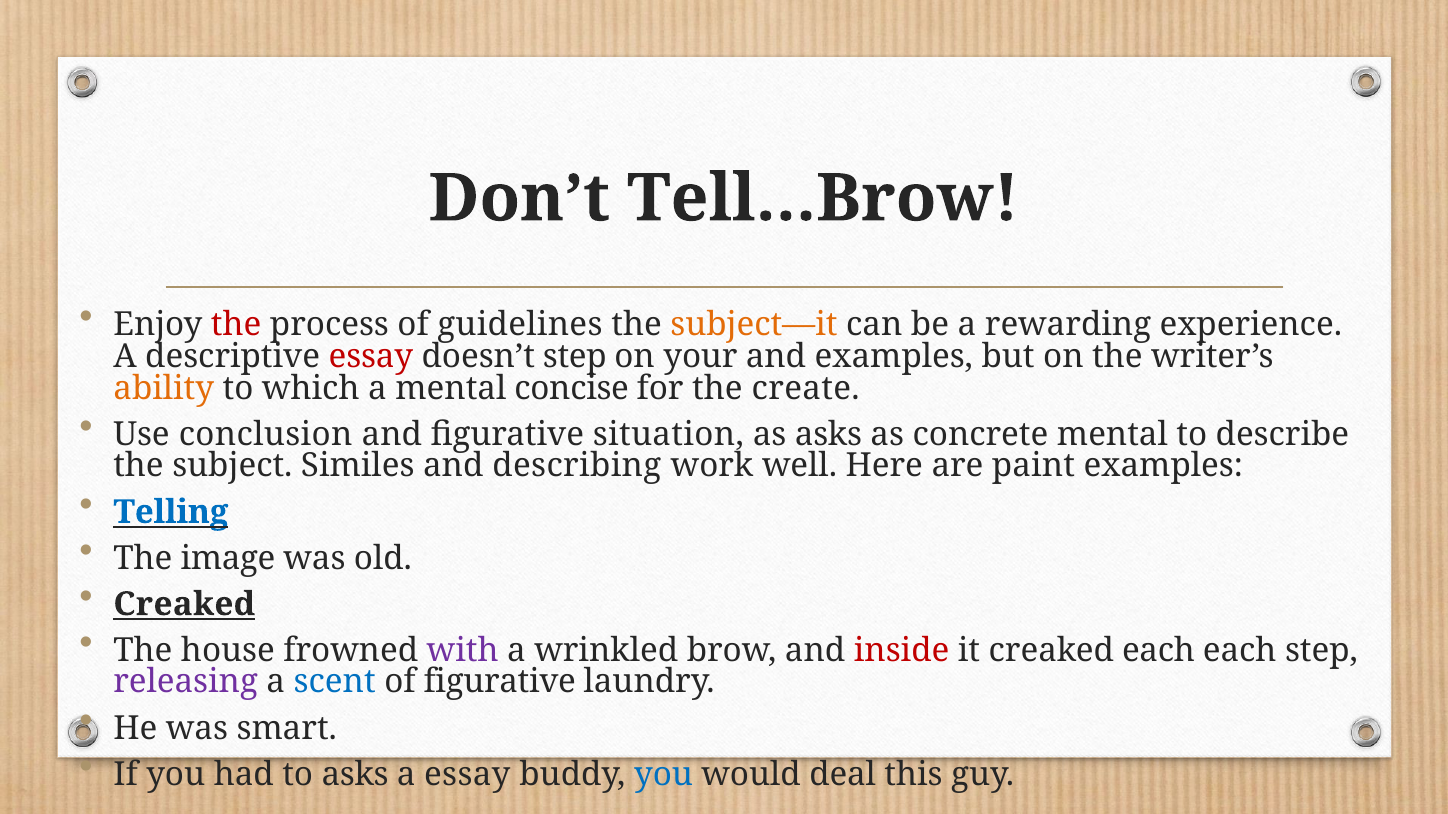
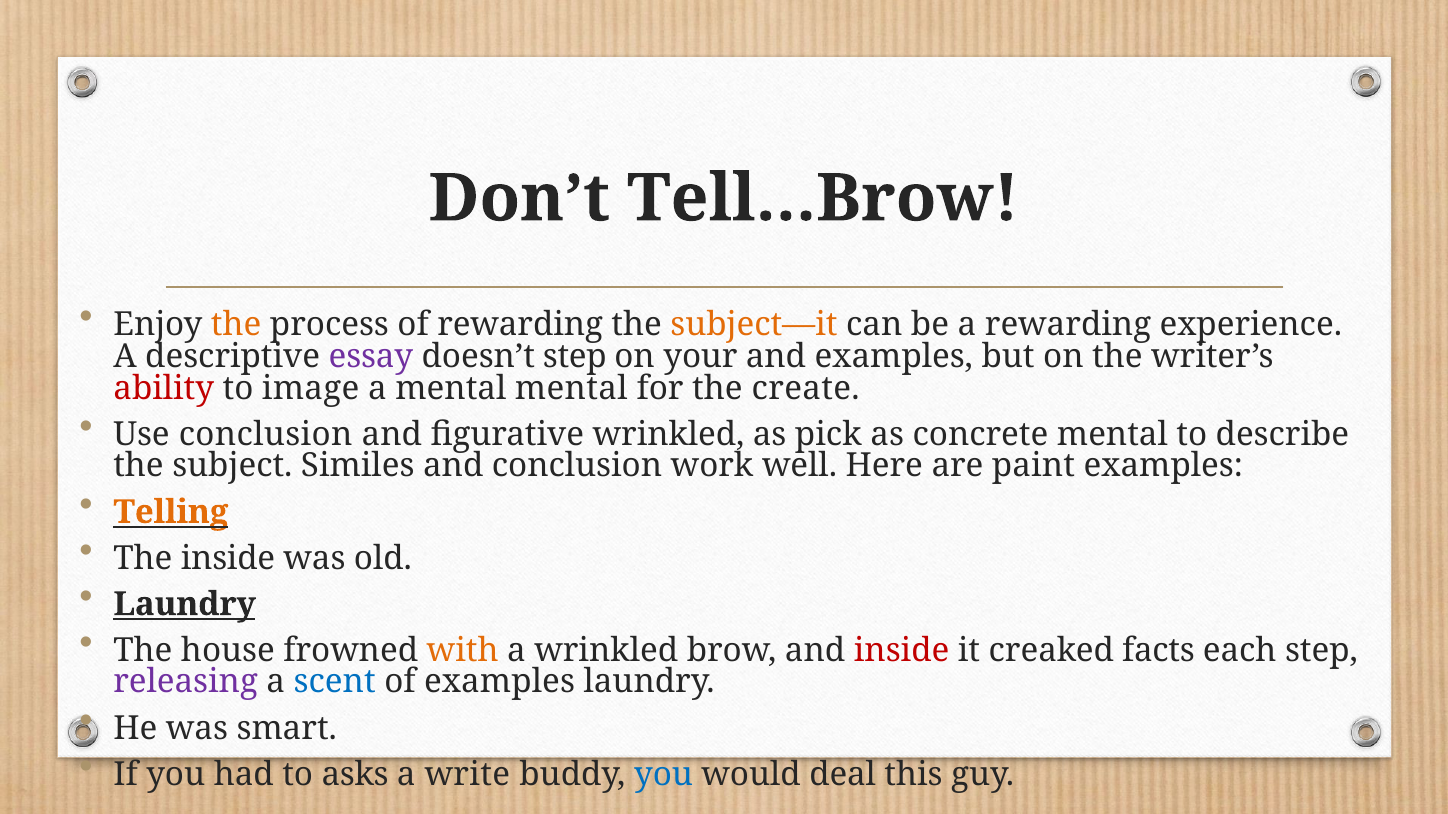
the at (236, 325) colour: red -> orange
of guidelines: guidelines -> rewarding
essay at (371, 356) colour: red -> purple
ability colour: orange -> red
which: which -> image
mental concise: concise -> mental
figurative situation: situation -> wrinkled
as asks: asks -> pick
and describing: describing -> conclusion
Telling colour: blue -> orange
The image: image -> inside
Creaked at (184, 605): Creaked -> Laundry
with colour: purple -> orange
creaked each: each -> facts
of figurative: figurative -> examples
a essay: essay -> write
